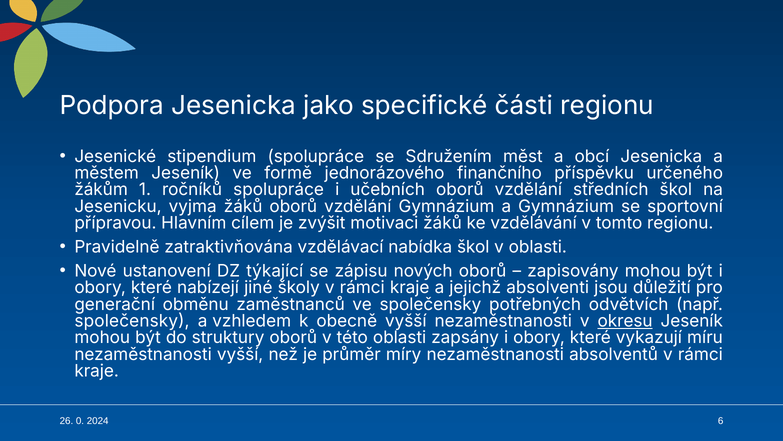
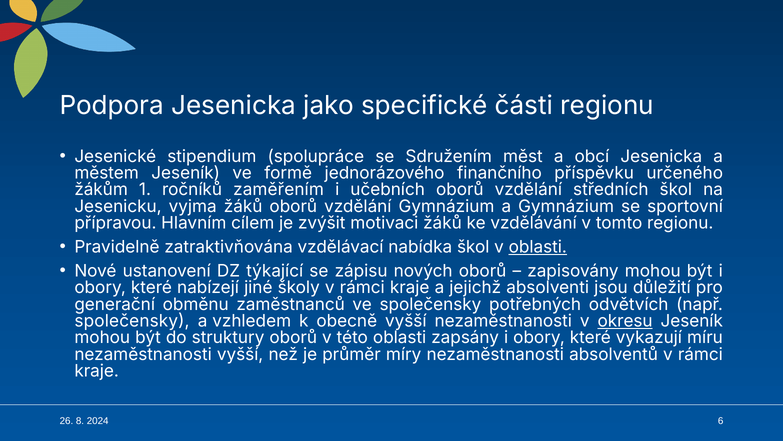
ročníků spolupráce: spolupráce -> zaměřením
oblasti at (538, 247) underline: none -> present
0: 0 -> 8
